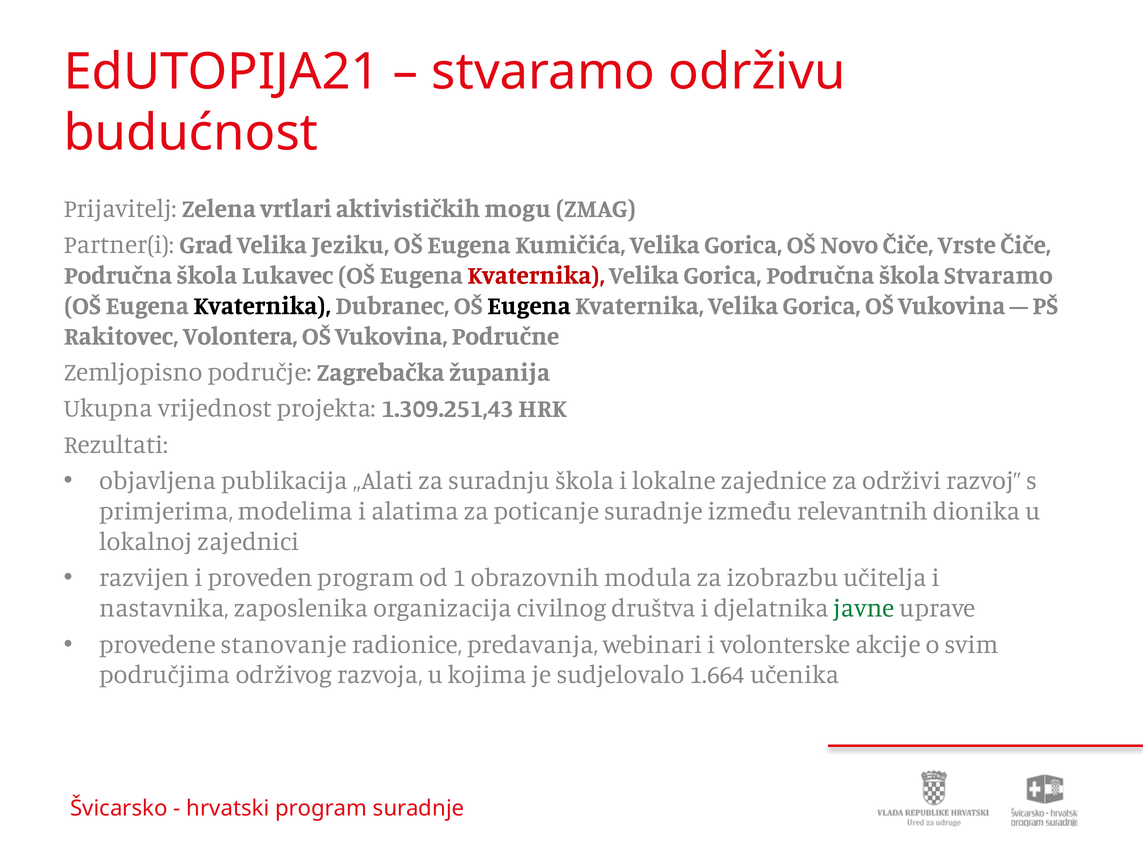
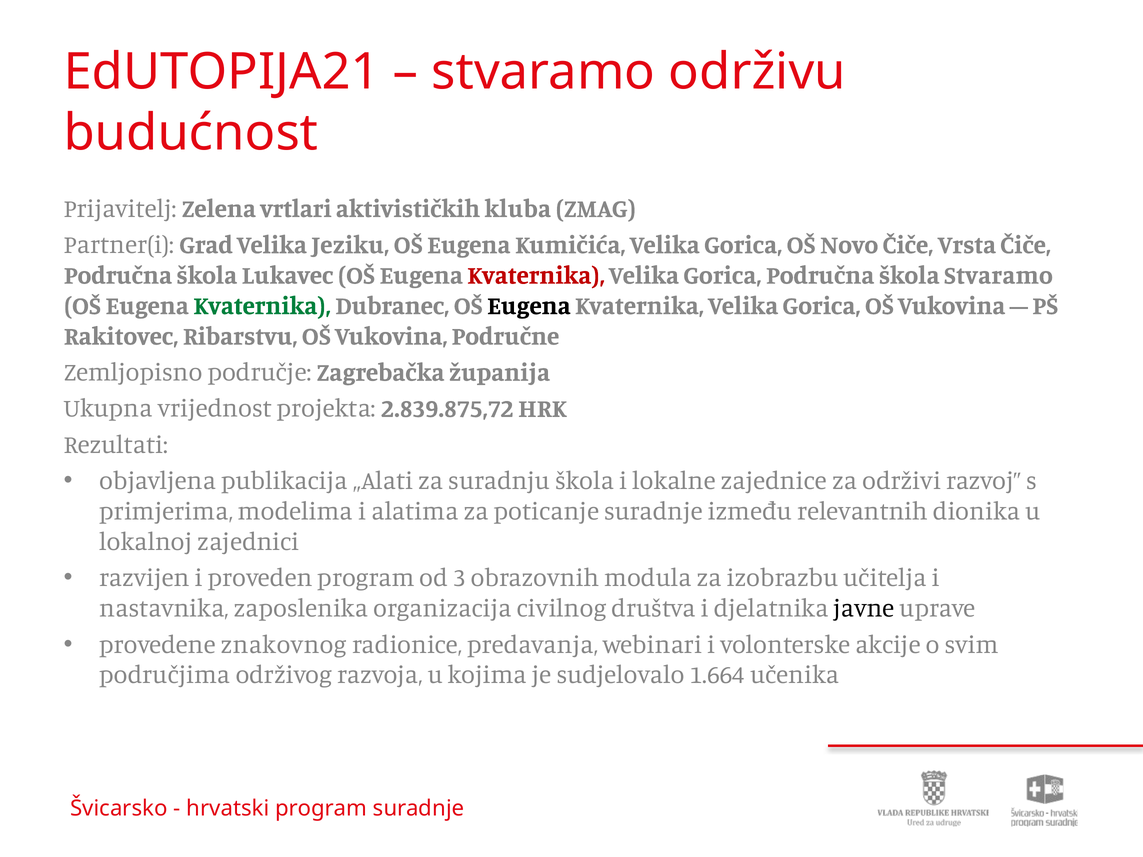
mogu: mogu -> kluba
Vrste: Vrste -> Vrsta
Kvaternika at (262, 306) colour: black -> green
Volontera: Volontera -> Ribarstvu
1.309.251,43: 1.309.251,43 -> 2.839.875,72
1: 1 -> 3
javne colour: green -> black
stanovanje: stanovanje -> znakovnog
